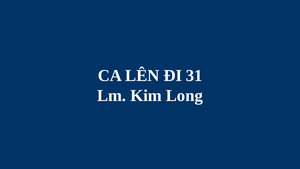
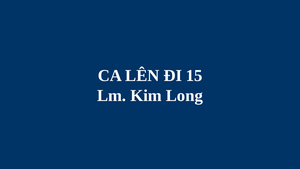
31: 31 -> 15
